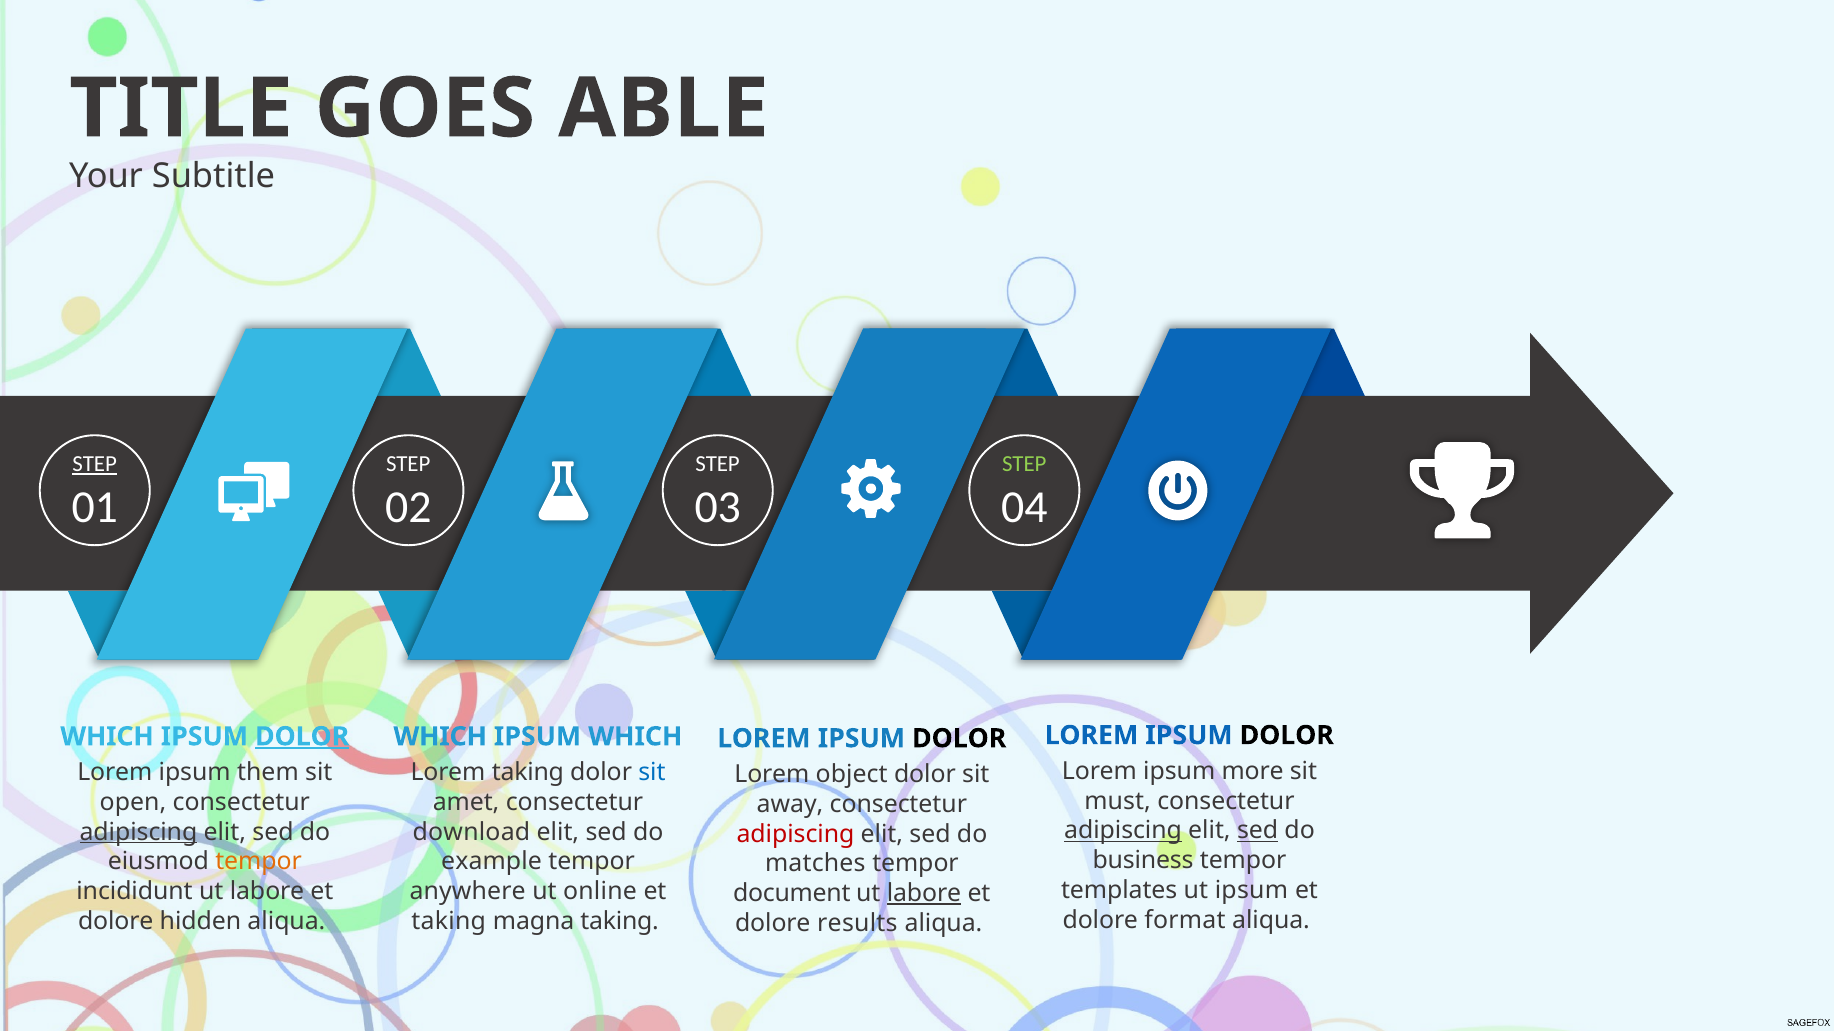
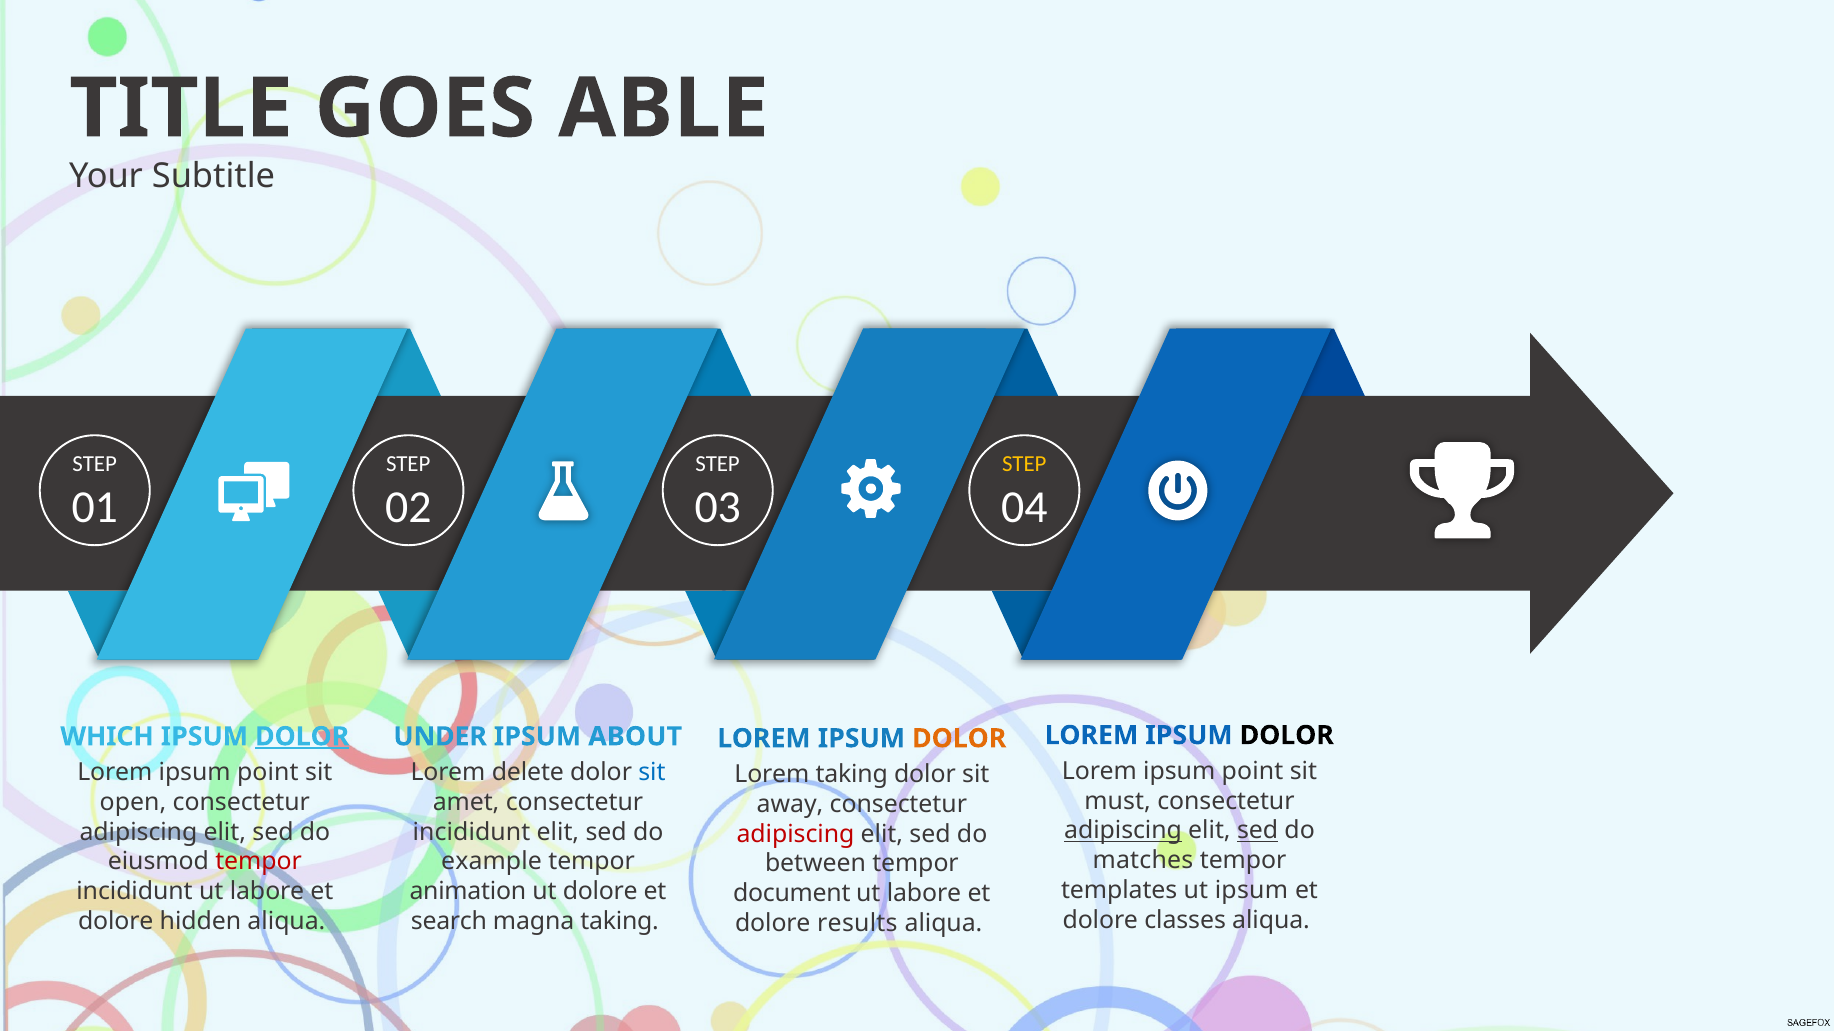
STEP at (95, 465) underline: present -> none
STEP at (1024, 465) colour: light green -> yellow
WHICH at (440, 737): WHICH -> UNDER
IPSUM WHICH: WHICH -> ABOUT
DOLOR at (959, 739) colour: black -> orange
more at (1253, 772): more -> point
them at (268, 773): them -> point
Lorem taking: taking -> delete
Lorem object: object -> taking
adipiscing at (138, 832) underline: present -> none
download at (471, 832): download -> incididunt
business: business -> matches
tempor at (259, 862) colour: orange -> red
matches: matches -> between
anywhere: anywhere -> animation
ut online: online -> dolore
labore at (924, 894) underline: present -> none
format: format -> classes
taking at (449, 922): taking -> search
